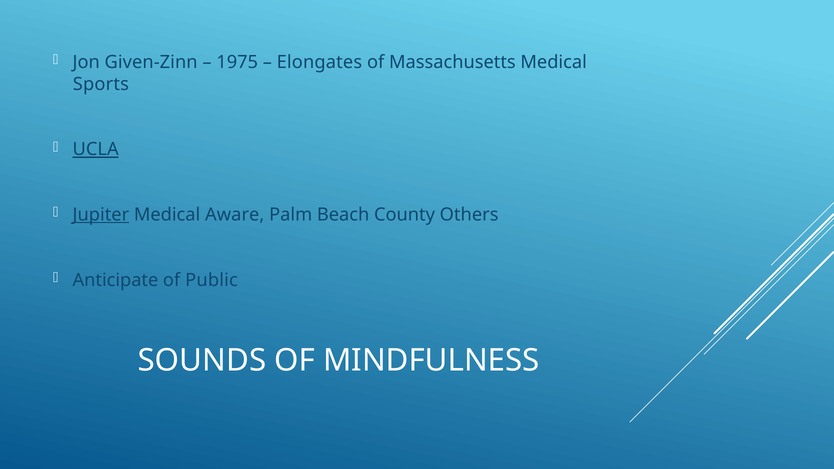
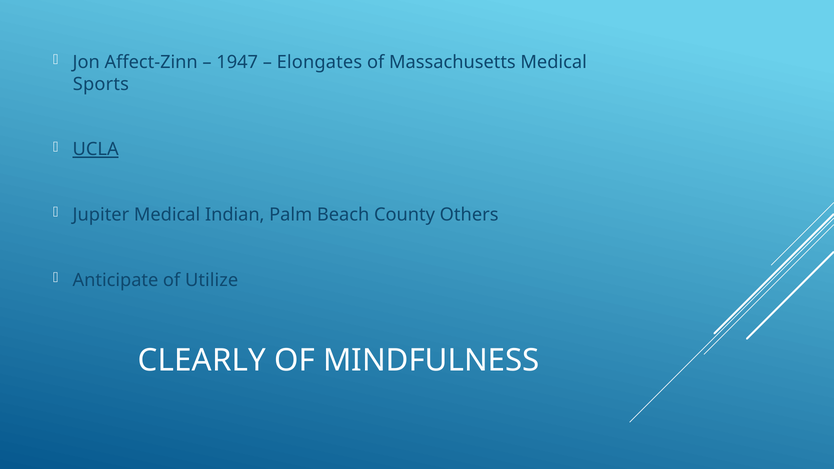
Given-Zinn: Given-Zinn -> Affect-Zinn
1975: 1975 -> 1947
Jupiter underline: present -> none
Aware: Aware -> Indian
Public: Public -> Utilize
SOUNDS: SOUNDS -> CLEARLY
